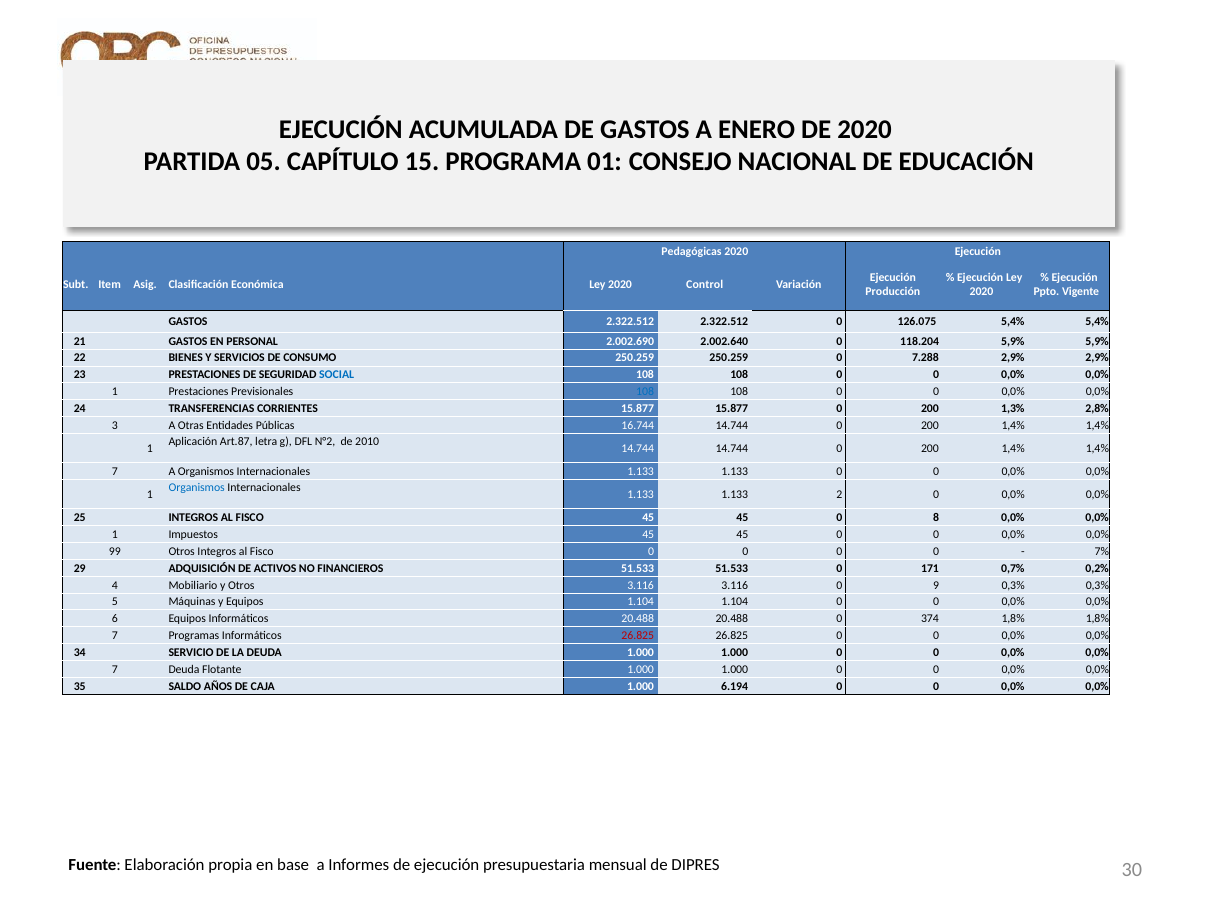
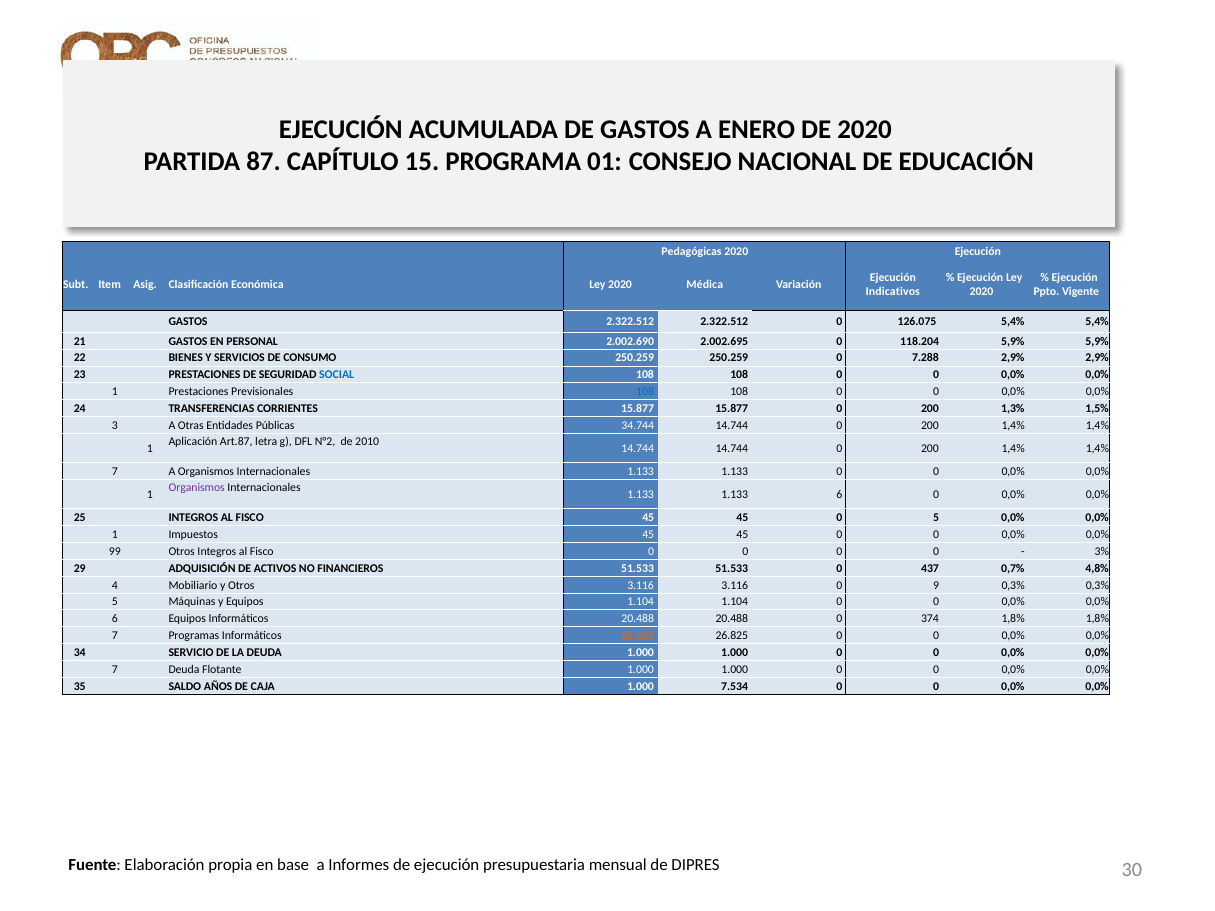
05: 05 -> 87
Control: Control -> Médica
Producción: Producción -> Indicativos
2.002.640: 2.002.640 -> 2.002.695
2,8%: 2,8% -> 1,5%
16.744: 16.744 -> 34.744
Organismos at (197, 488) colour: blue -> purple
1.133 2: 2 -> 6
0 8: 8 -> 5
7%: 7% -> 3%
171: 171 -> 437
0,2%: 0,2% -> 4,8%
26.825 at (638, 636) colour: red -> orange
6.194: 6.194 -> 7.534
